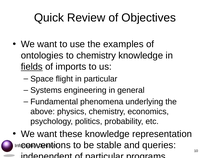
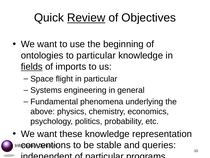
Review underline: none -> present
examples: examples -> beginning
to chemistry: chemistry -> particular
